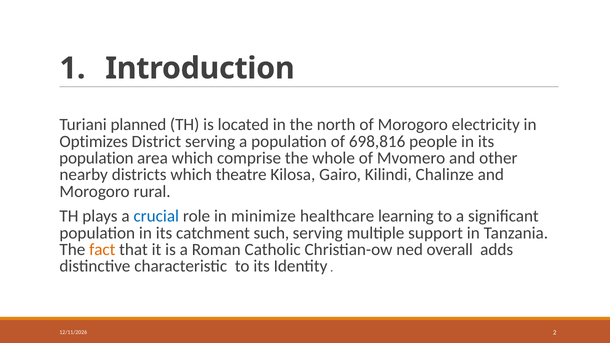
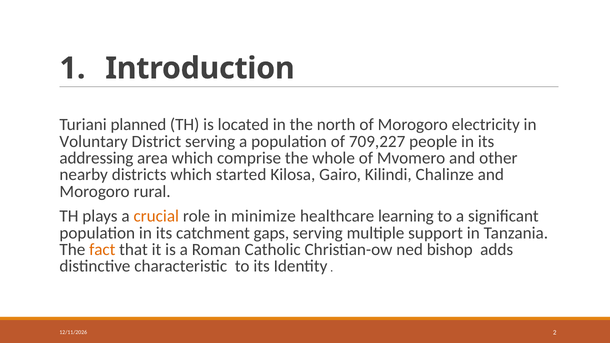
Optimizes: Optimizes -> Voluntary
698,816: 698,816 -> 709,227
population at (96, 158): population -> addressing
theatre: theatre -> started
crucial colour: blue -> orange
such: such -> gaps
overall: overall -> bishop
